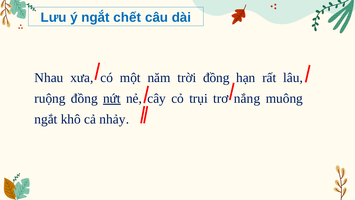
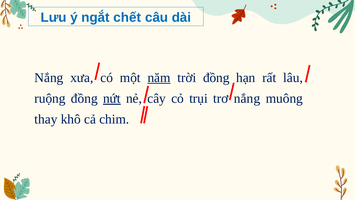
Nhau at (49, 78): Nhau -> Nắng
năm underline: none -> present
ngắt at (46, 119): ngắt -> thay
nhảy: nhảy -> chim
